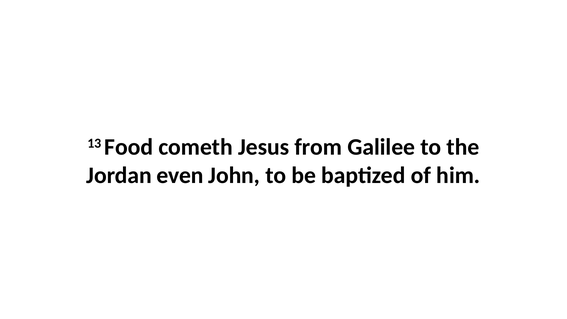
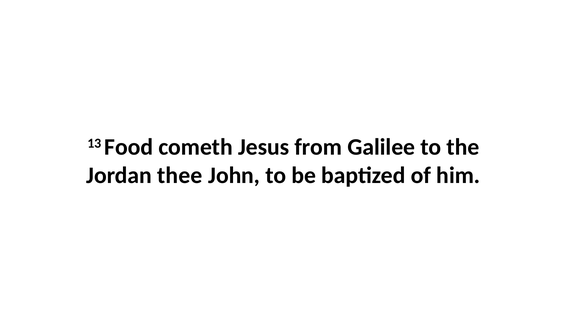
even: even -> thee
